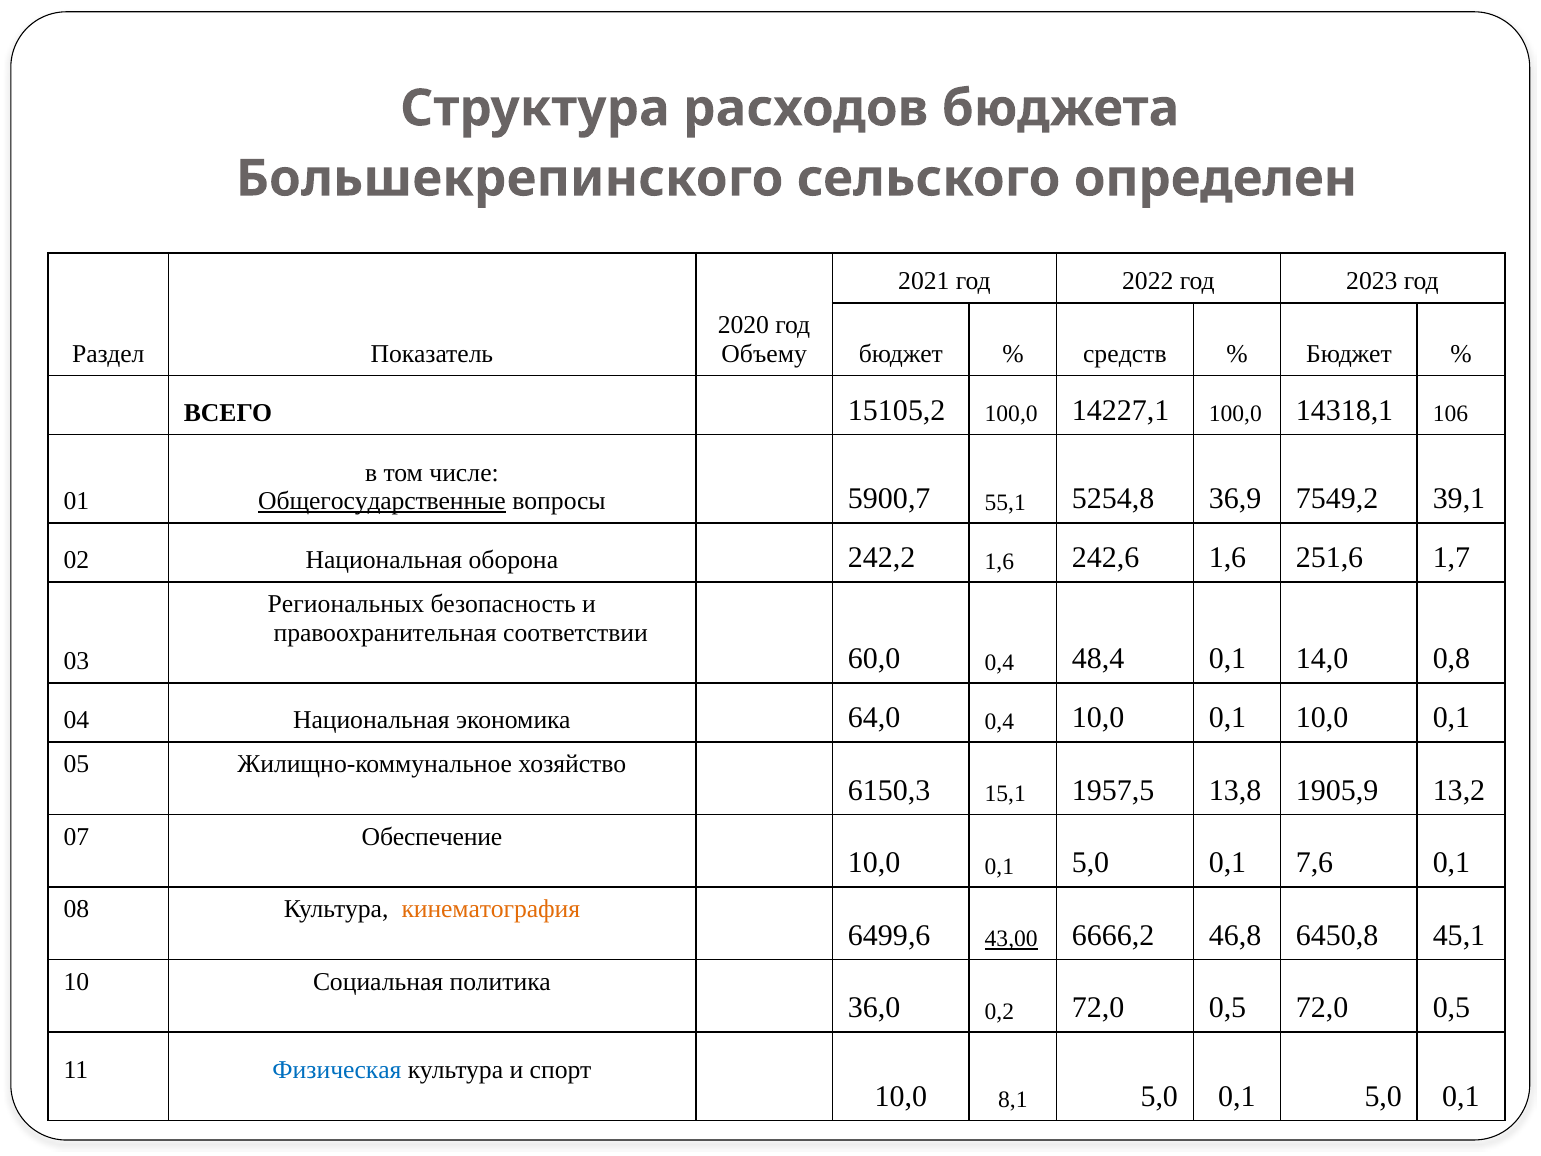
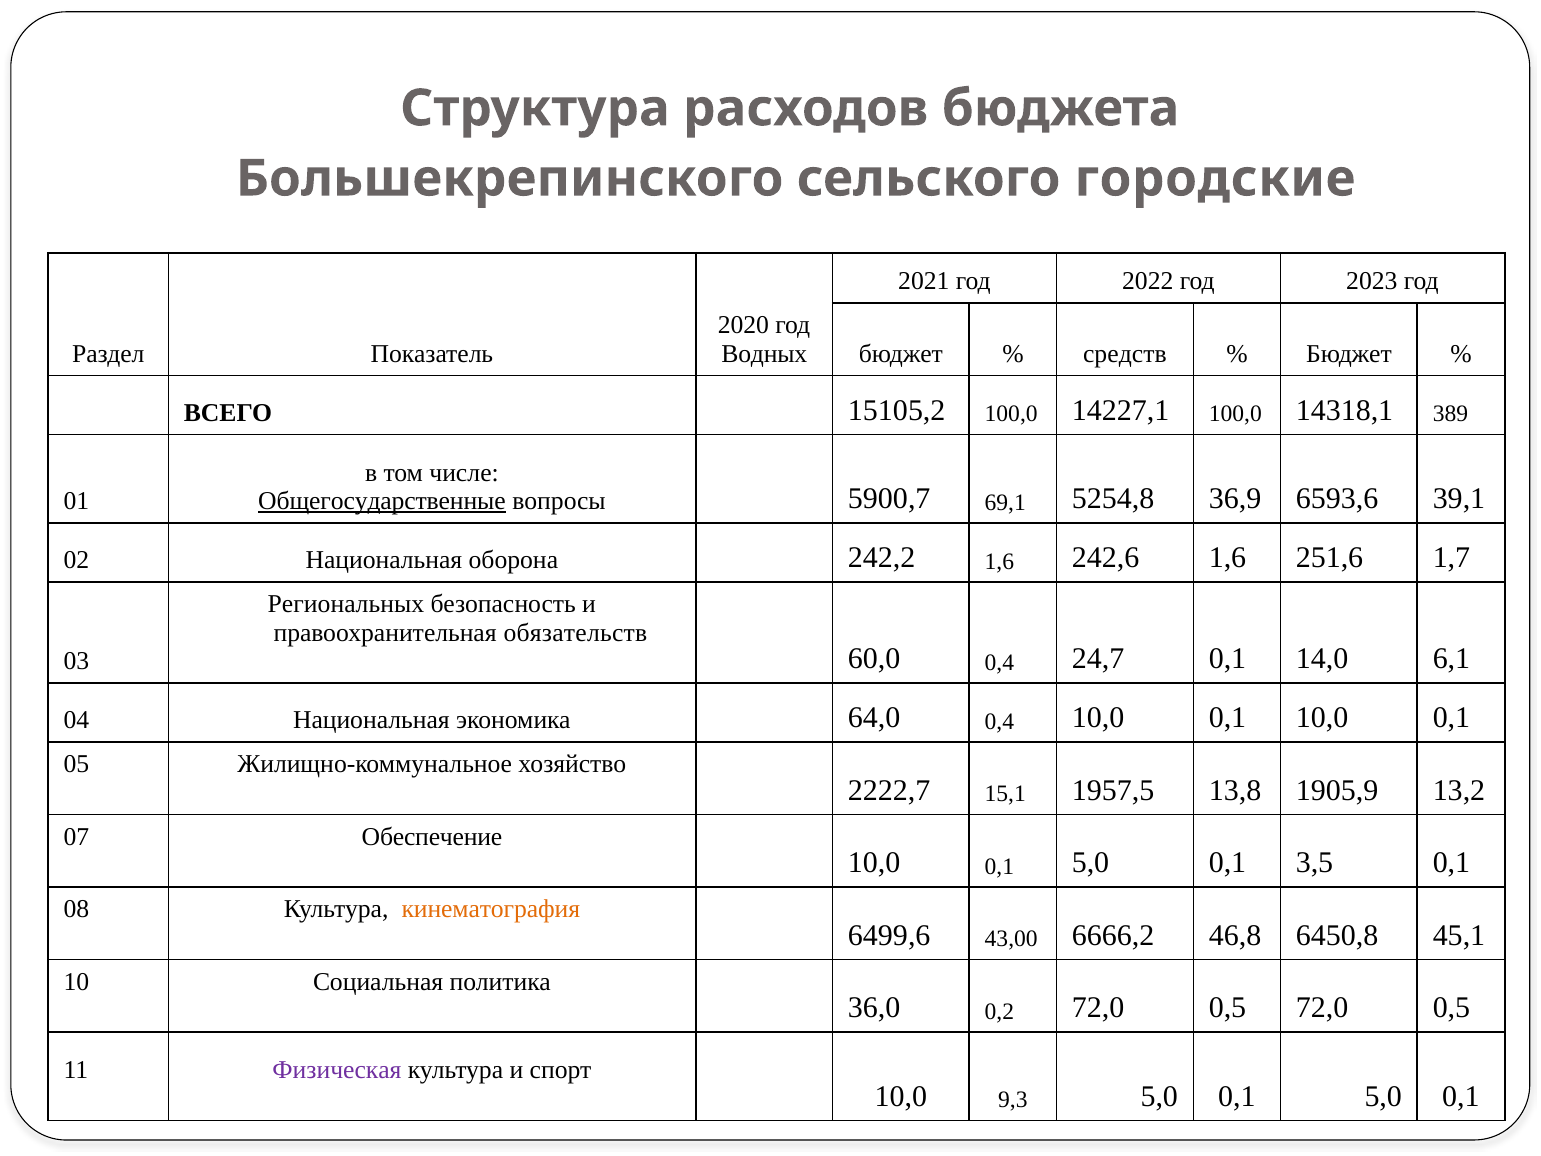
определен: определен -> городские
Объему: Объему -> Водных
106: 106 -> 389
55,1: 55,1 -> 69,1
7549,2: 7549,2 -> 6593,6
соответствии: соответствии -> обязательств
48,4: 48,4 -> 24,7
0,8: 0,8 -> 6,1
6150,3: 6150,3 -> 2222,7
7,6: 7,6 -> 3,5
43,00 underline: present -> none
Физическая colour: blue -> purple
8,1: 8,1 -> 9,3
